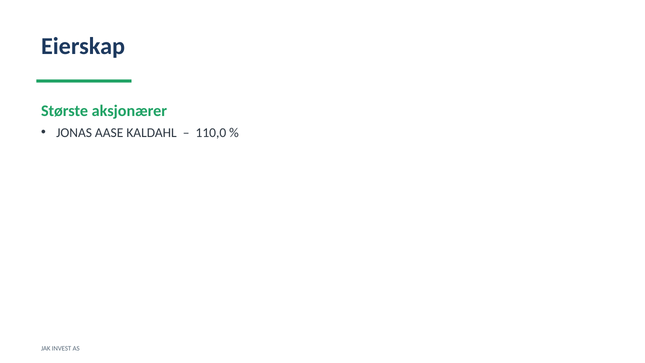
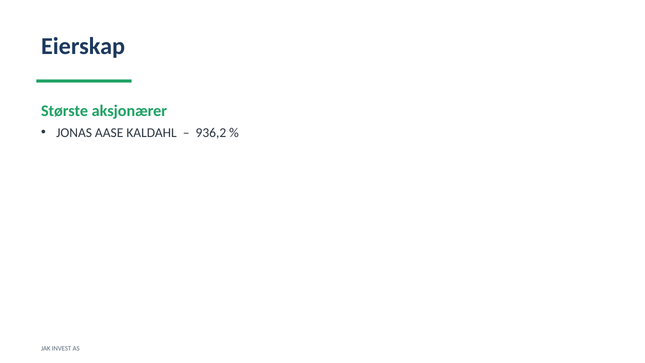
110,0: 110,0 -> 936,2
